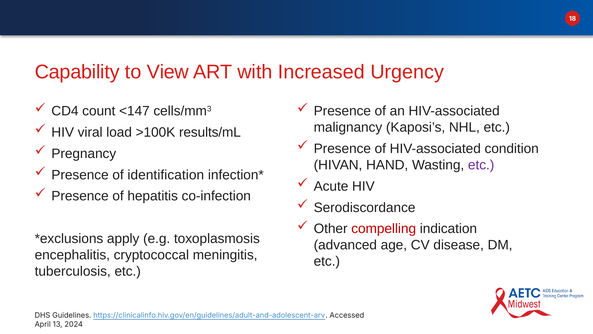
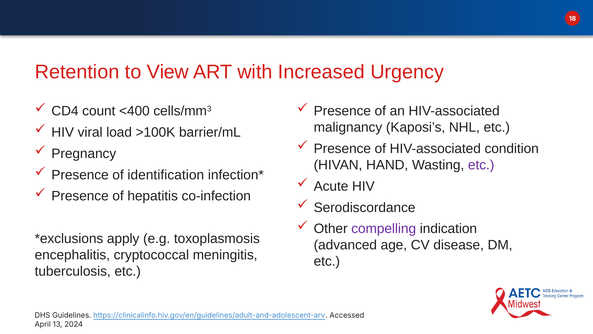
Capability: Capability -> Retention
<147: <147 -> <400
results/mL: results/mL -> barrier/mL
compelling colour: red -> purple
